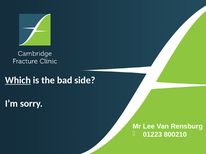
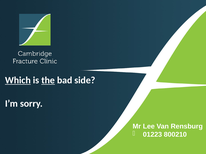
the underline: none -> present
